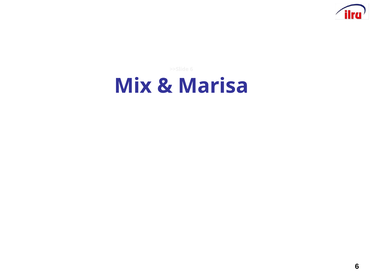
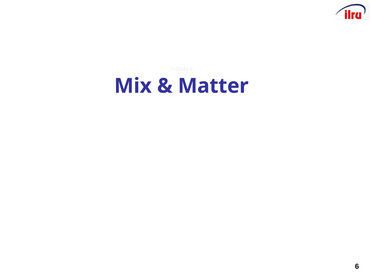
Marisa: Marisa -> Matter
